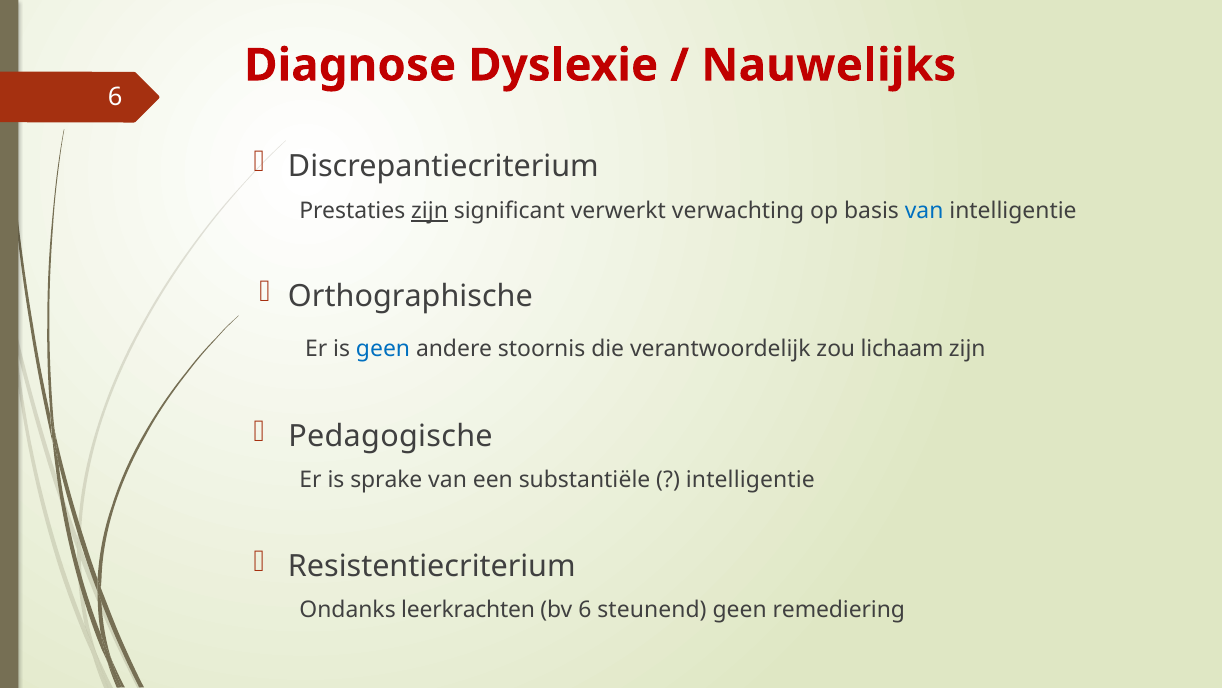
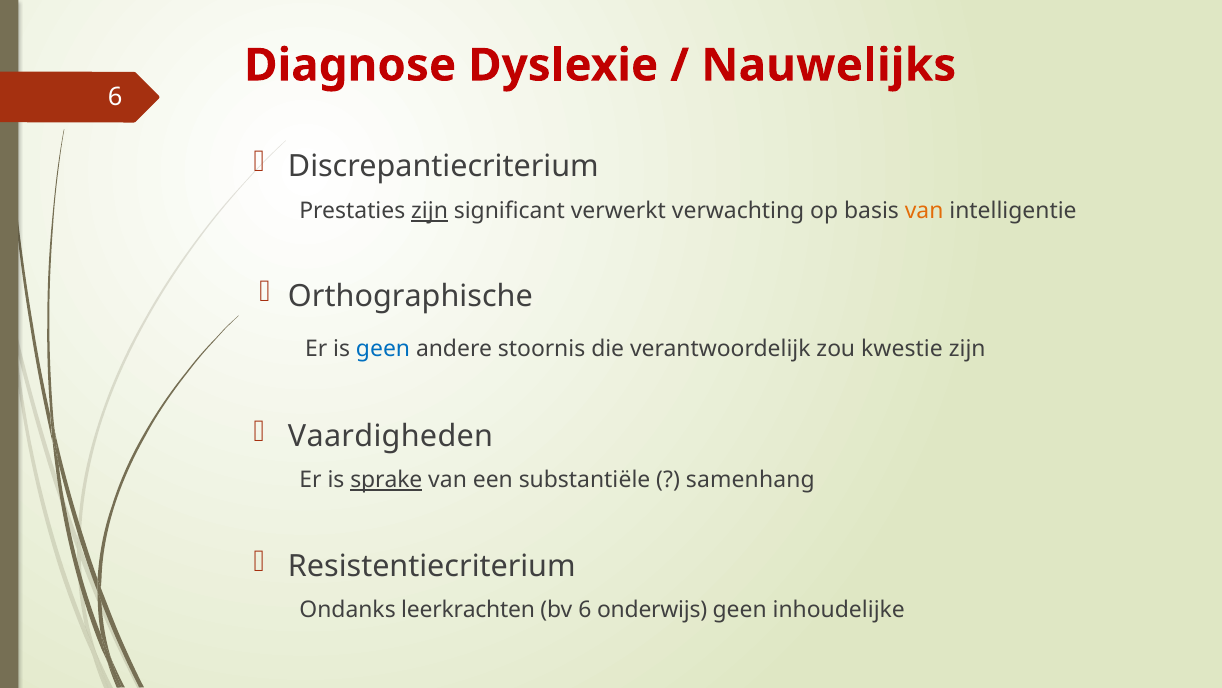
van at (924, 211) colour: blue -> orange
lichaam: lichaam -> kwestie
Pedagogische: Pedagogische -> Vaardigheden
sprake underline: none -> present
intelligentie at (750, 480): intelligentie -> samenhang
steunend: steunend -> onderwijs
remediering: remediering -> inhoudelijke
